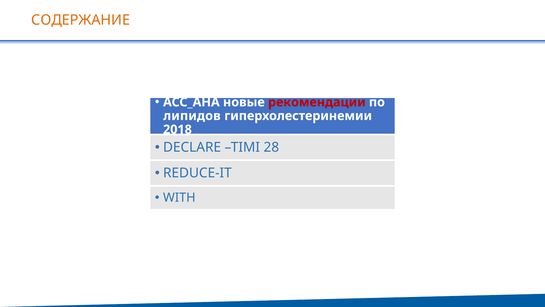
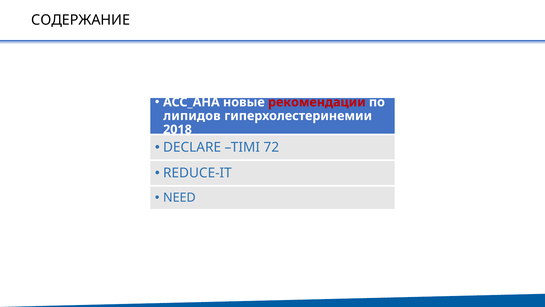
СОДЕРЖАНИЕ colour: orange -> black
28: 28 -> 72
WITH: WITH -> NEED
